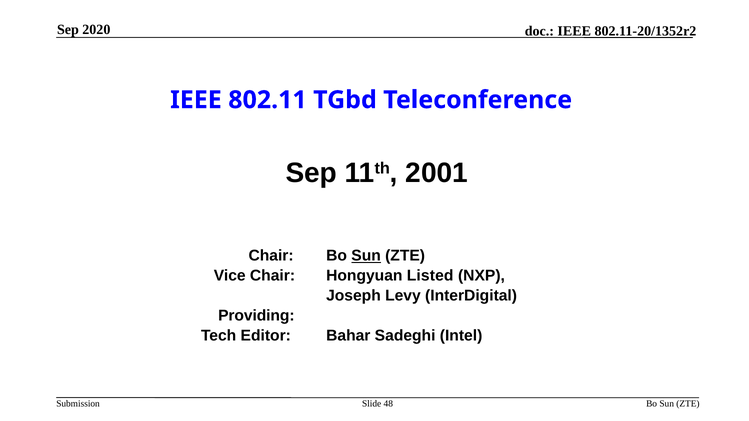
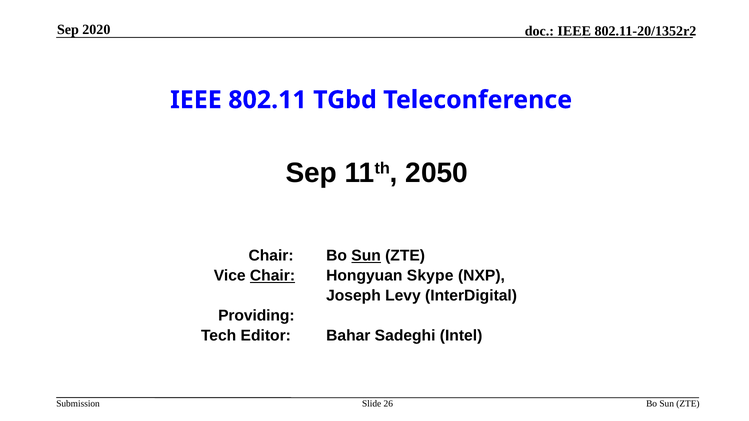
2001: 2001 -> 2050
Chair at (273, 276) underline: none -> present
Listed: Listed -> Skype
48: 48 -> 26
